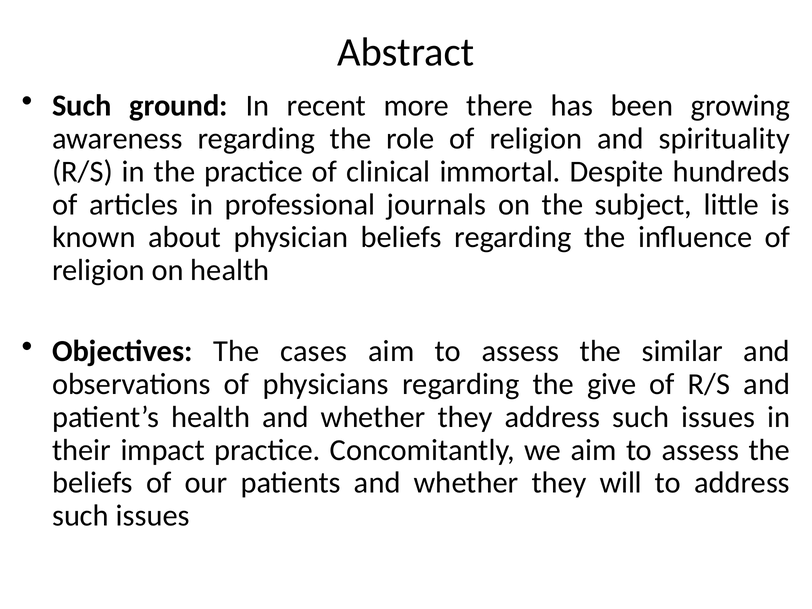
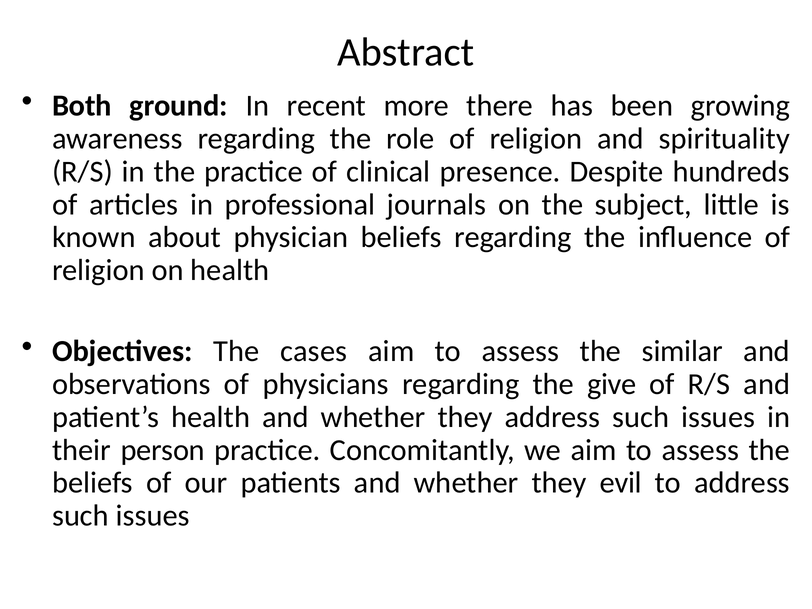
Such at (82, 106): Such -> Both
immortal: immortal -> presence
impact: impact -> person
will: will -> evil
